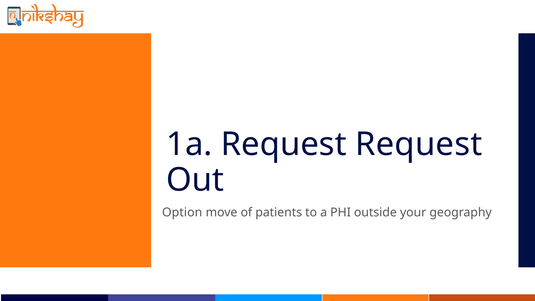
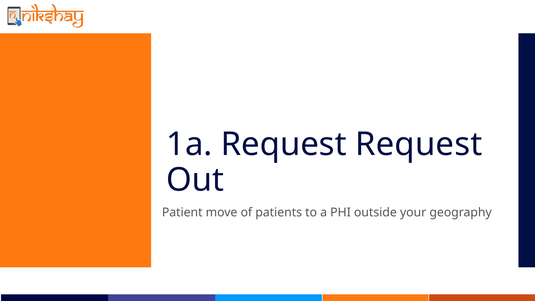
Option: Option -> Patient
